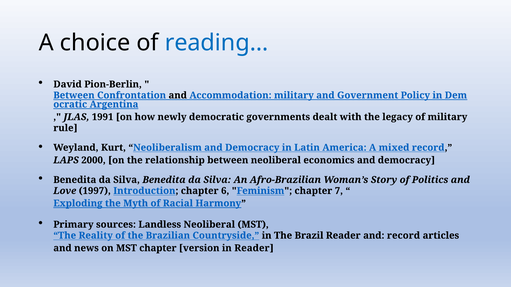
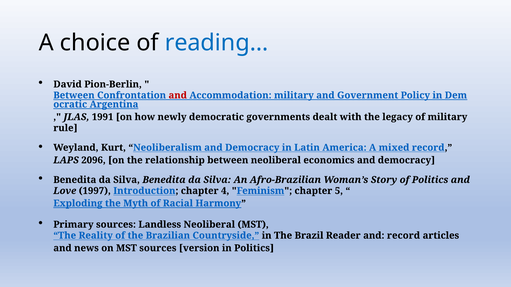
and at (178, 95) colour: black -> red
2000: 2000 -> 2096
6: 6 -> 4
7: 7 -> 5
MST chapter: chapter -> sources
in Reader: Reader -> Politics
